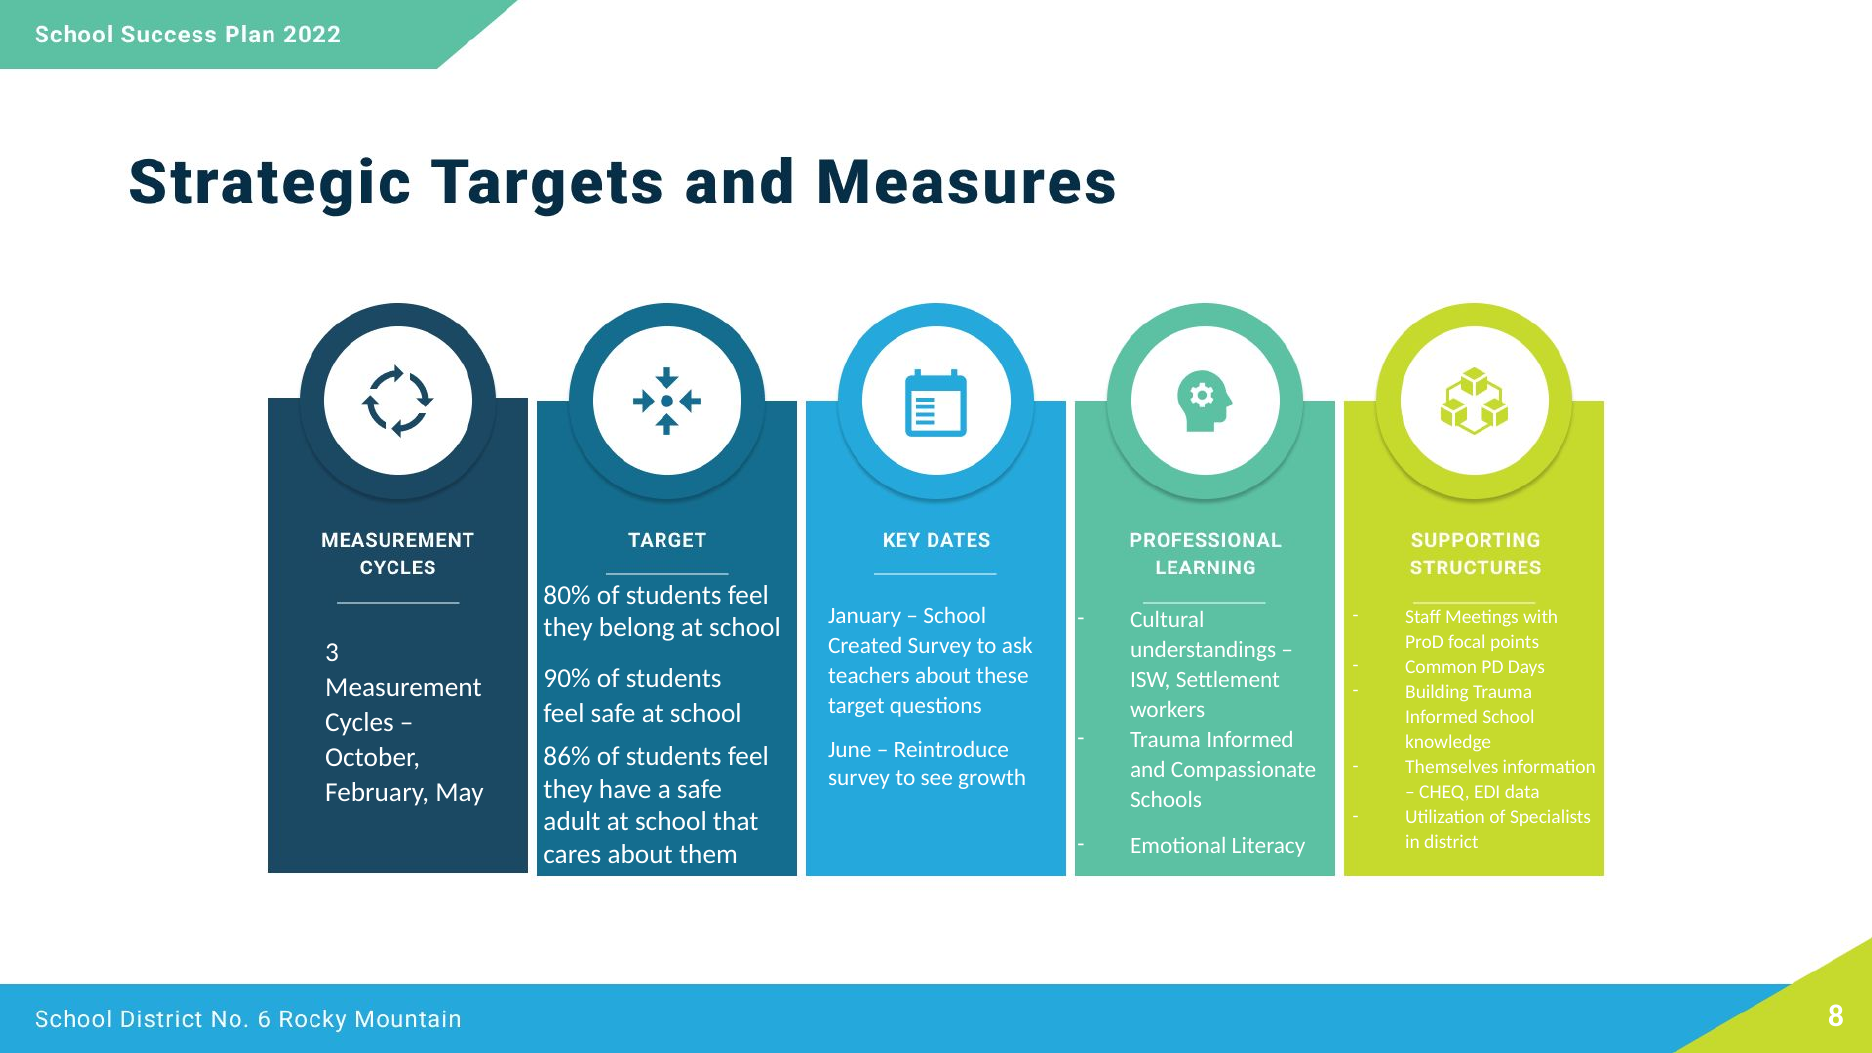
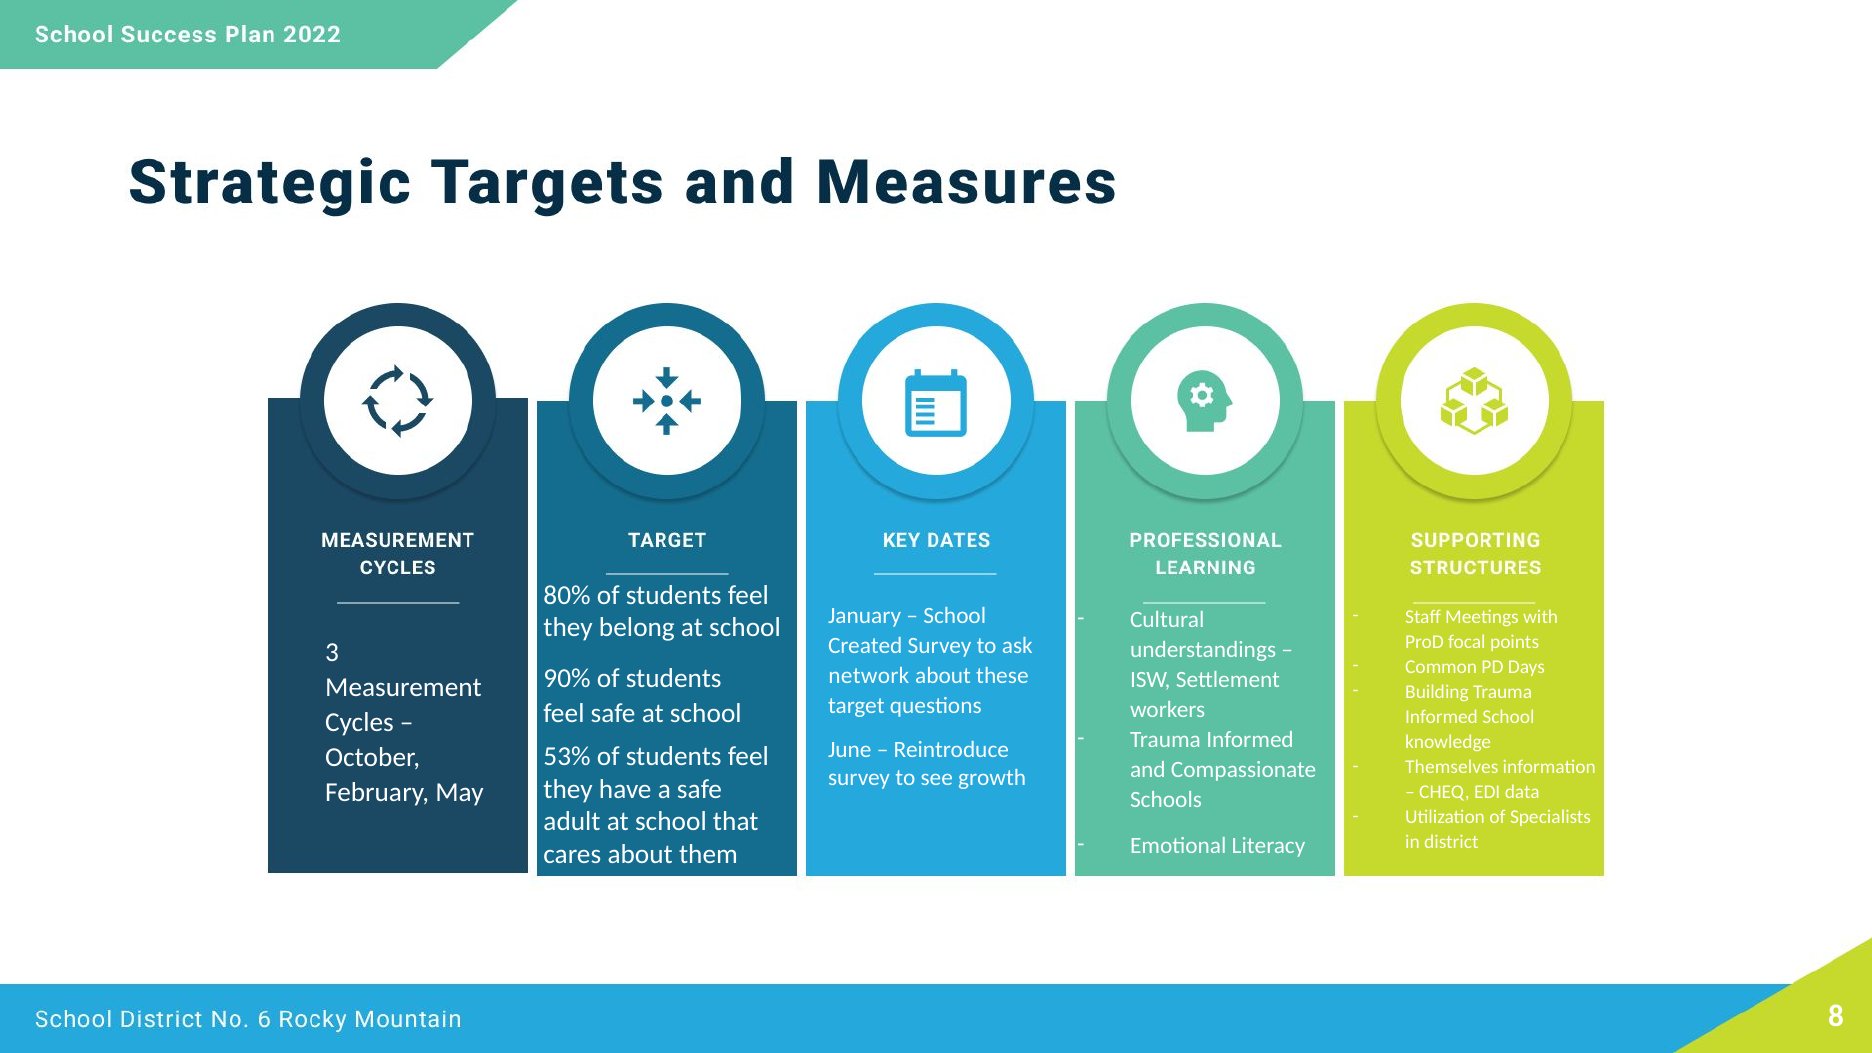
teachers: teachers -> network
86%: 86% -> 53%
